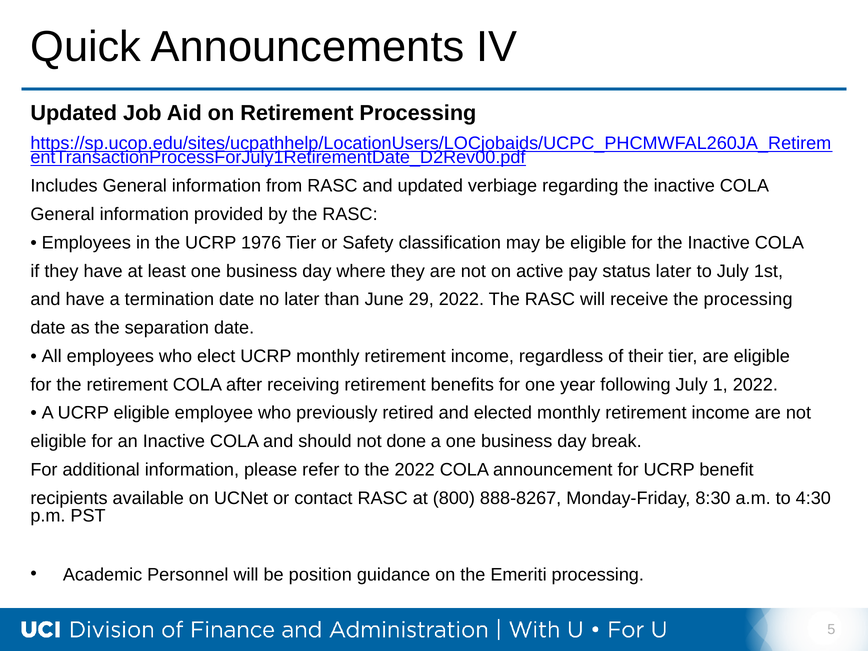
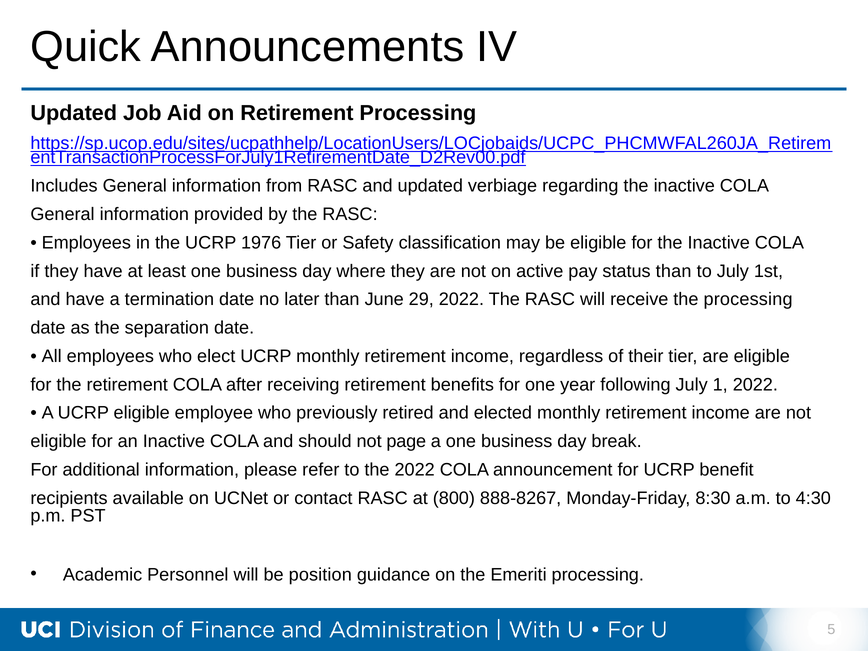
status later: later -> than
done: done -> page
